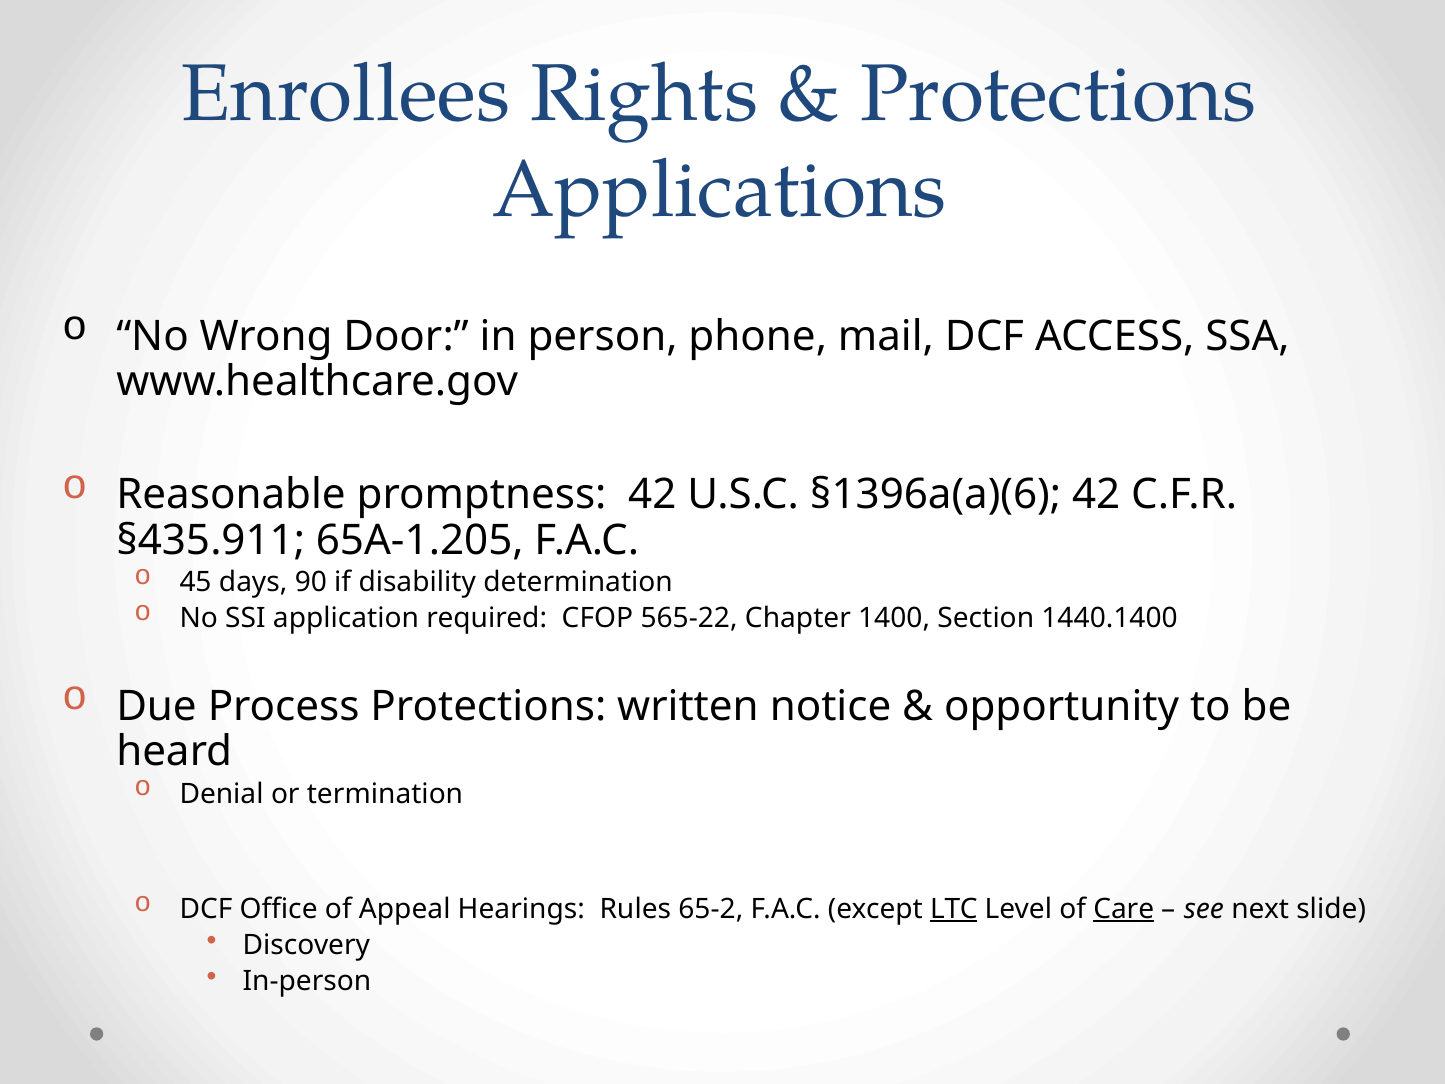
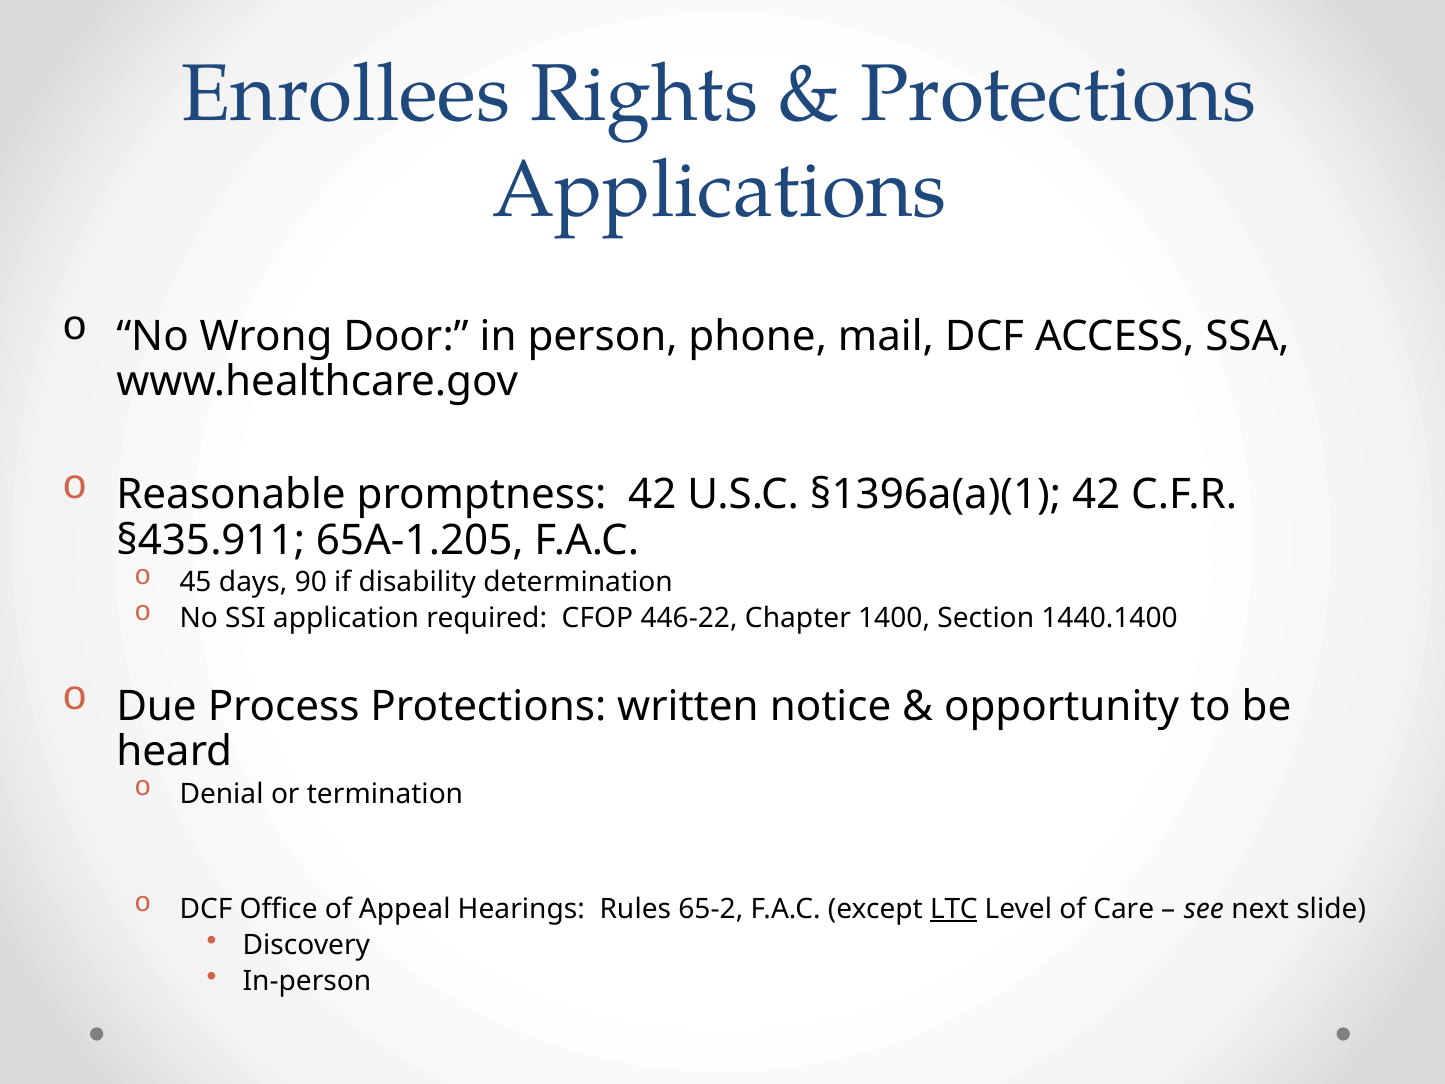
§1396a(a)(6: §1396a(a)(6 -> §1396a(a)(1
565-22: 565-22 -> 446-22
Care underline: present -> none
